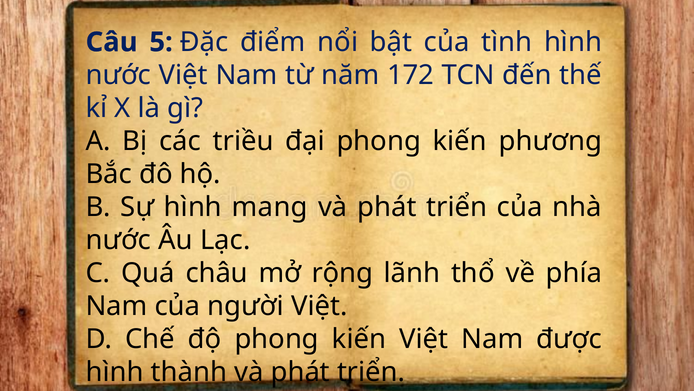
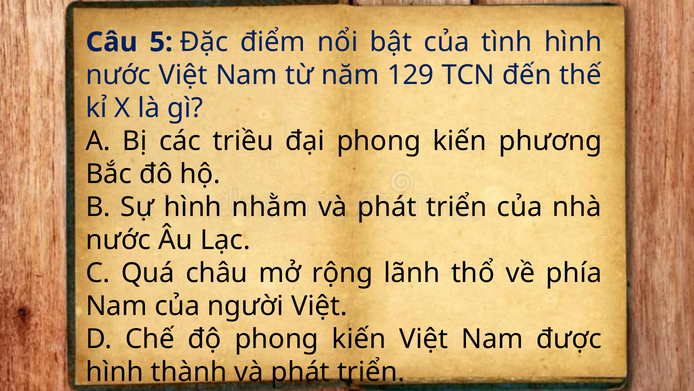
172: 172 -> 129
mang: mang -> nhằm
